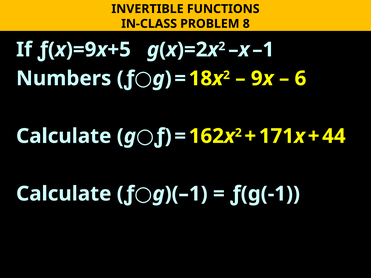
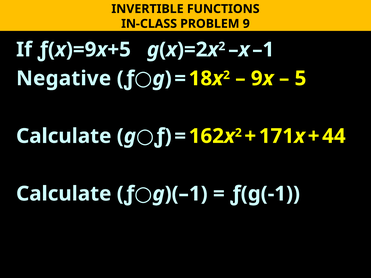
8: 8 -> 9
Numbers: Numbers -> Negative
6: 6 -> 5
